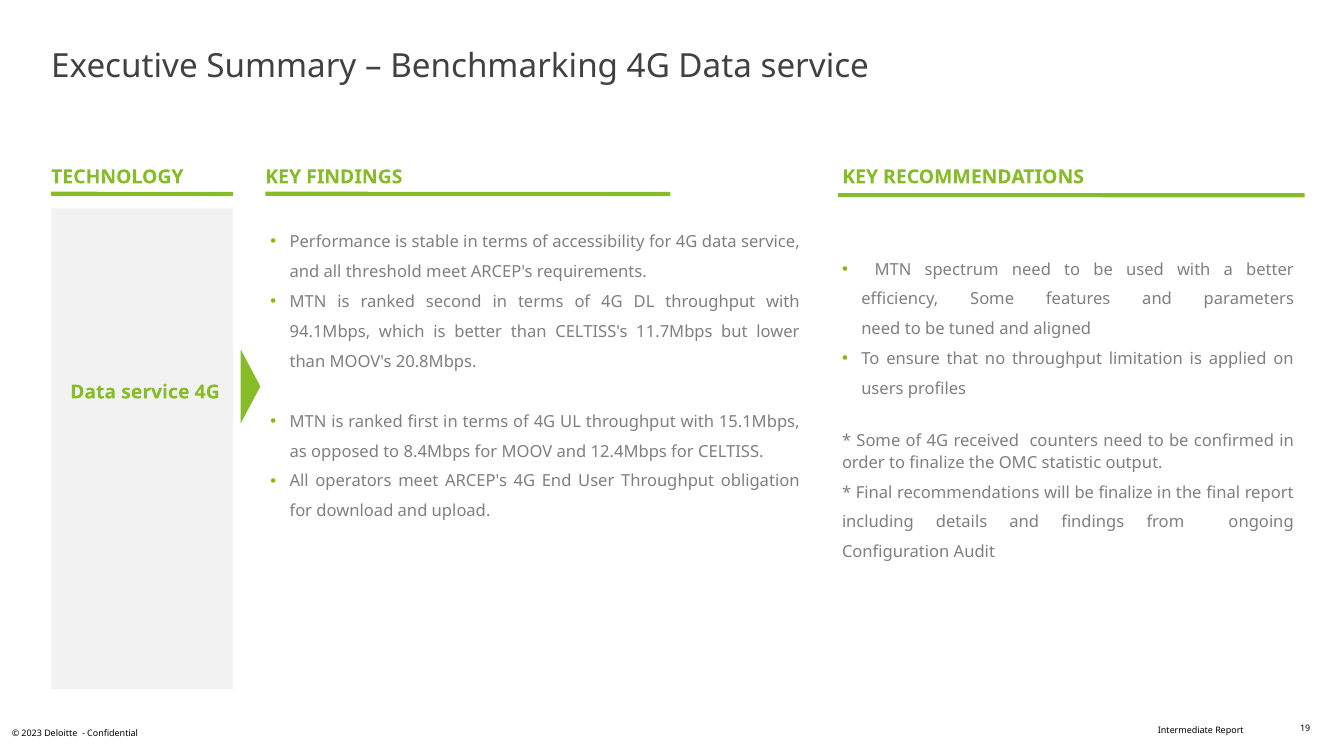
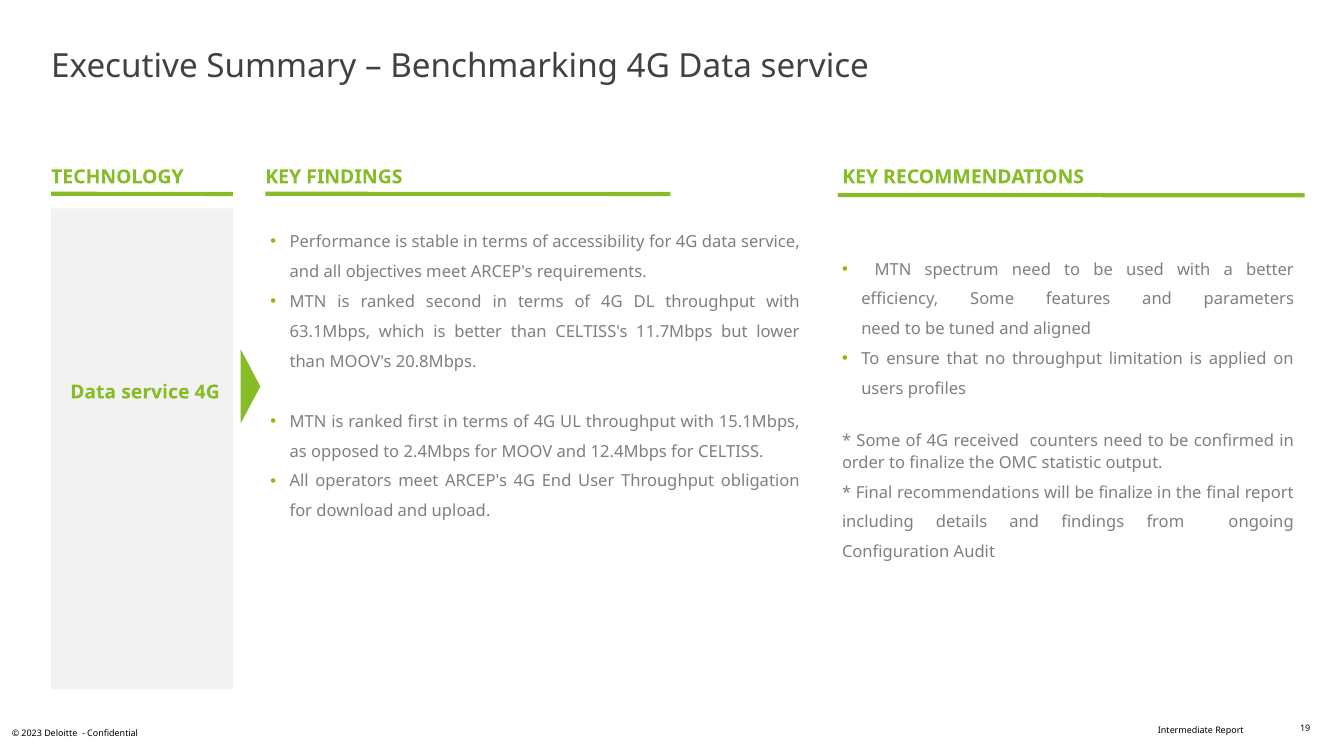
threshold: threshold -> objectives
94.1Mbps: 94.1Mbps -> 63.1Mbps
8.4Mbps: 8.4Mbps -> 2.4Mbps
